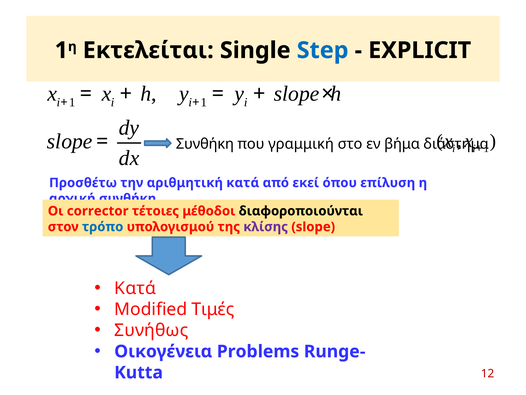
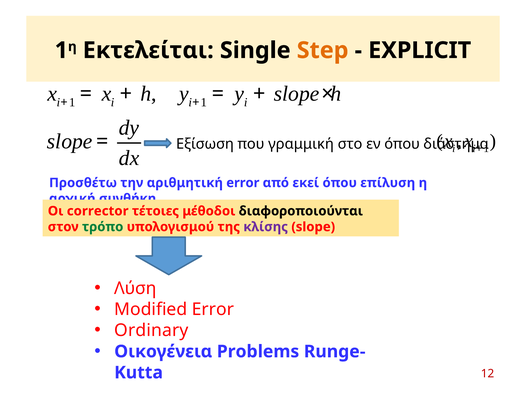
Step colour: blue -> orange
Συνθήκη at (205, 144): Συνθήκη -> Εξίσωση
εν βήμα: βήμα -> όπου
αριθμητική κατά: κατά -> error
τρόπο colour: blue -> green
Κατά at (135, 288): Κατά -> Λύση
Modified Τιμές: Τιμές -> Error
Συνήθως: Συνήθως -> Ordinary
